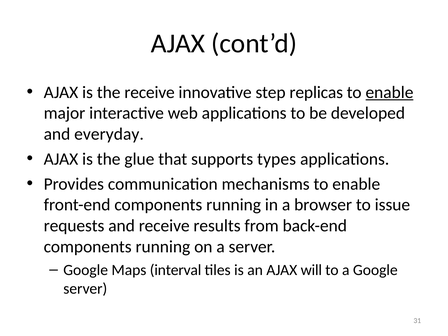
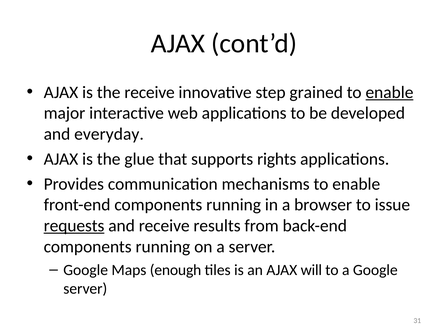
replicas: replicas -> grained
types: types -> rights
requests underline: none -> present
interval: interval -> enough
